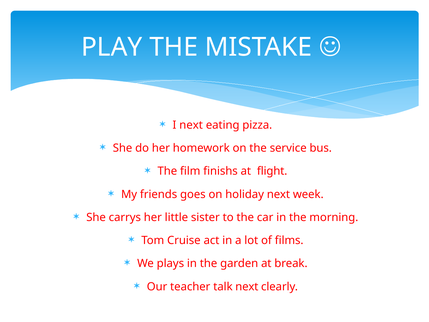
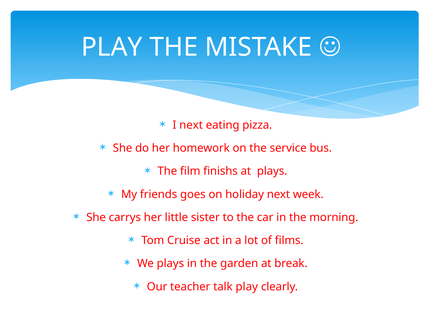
at flight: flight -> plays
talk next: next -> play
